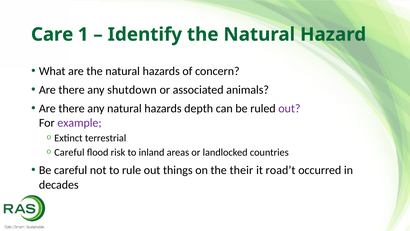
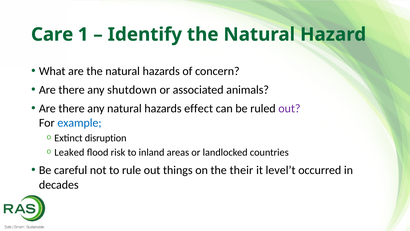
depth: depth -> effect
example colour: purple -> blue
terrestrial: terrestrial -> disruption
Careful at (69, 152): Careful -> Leaked
road’t: road’t -> level’t
